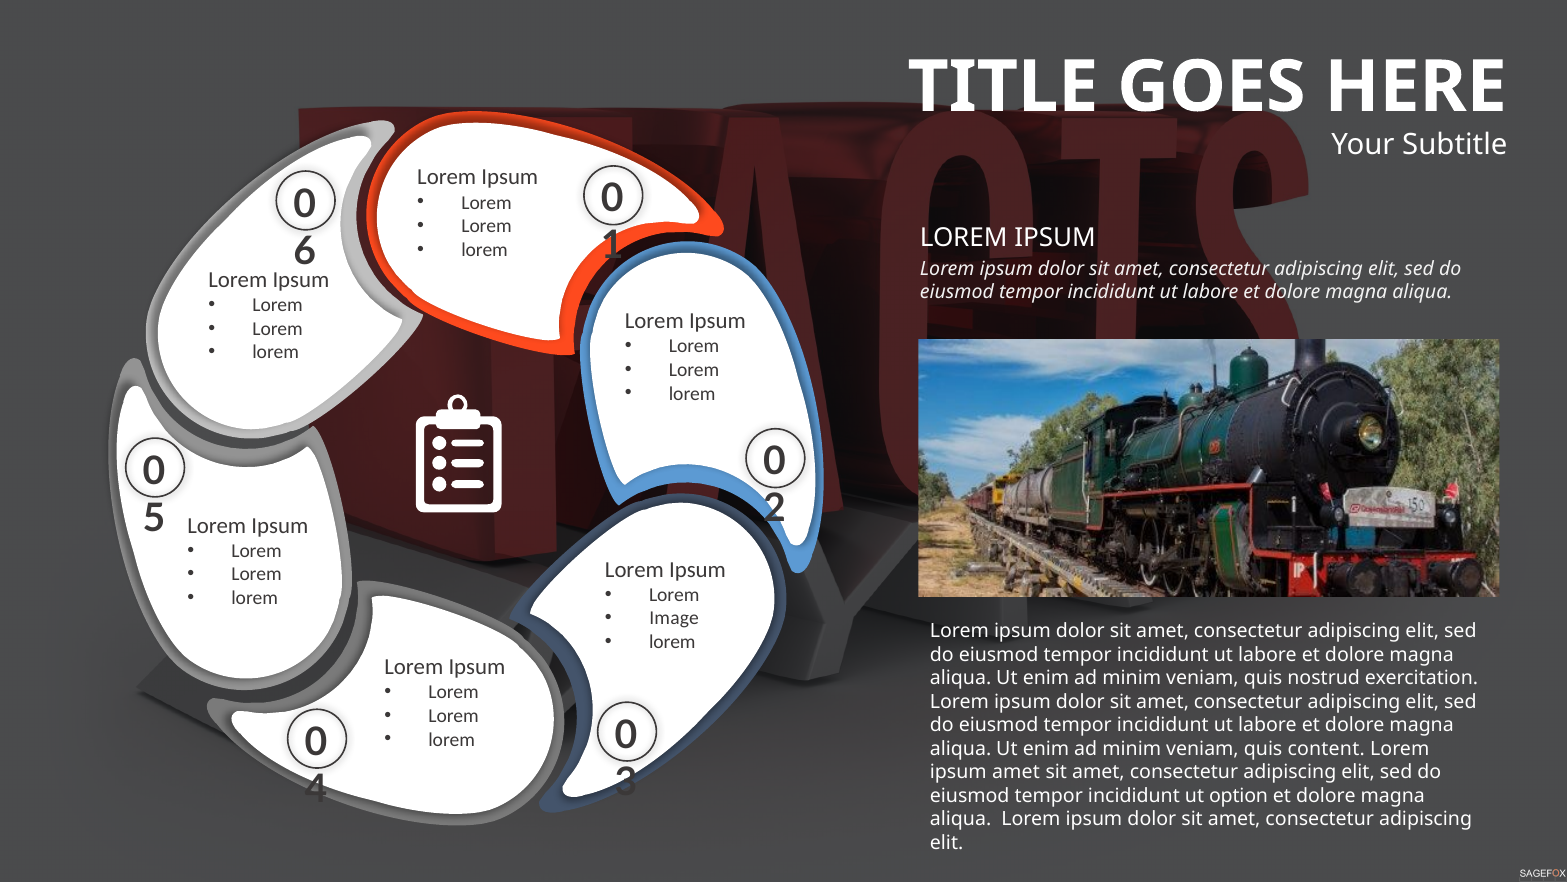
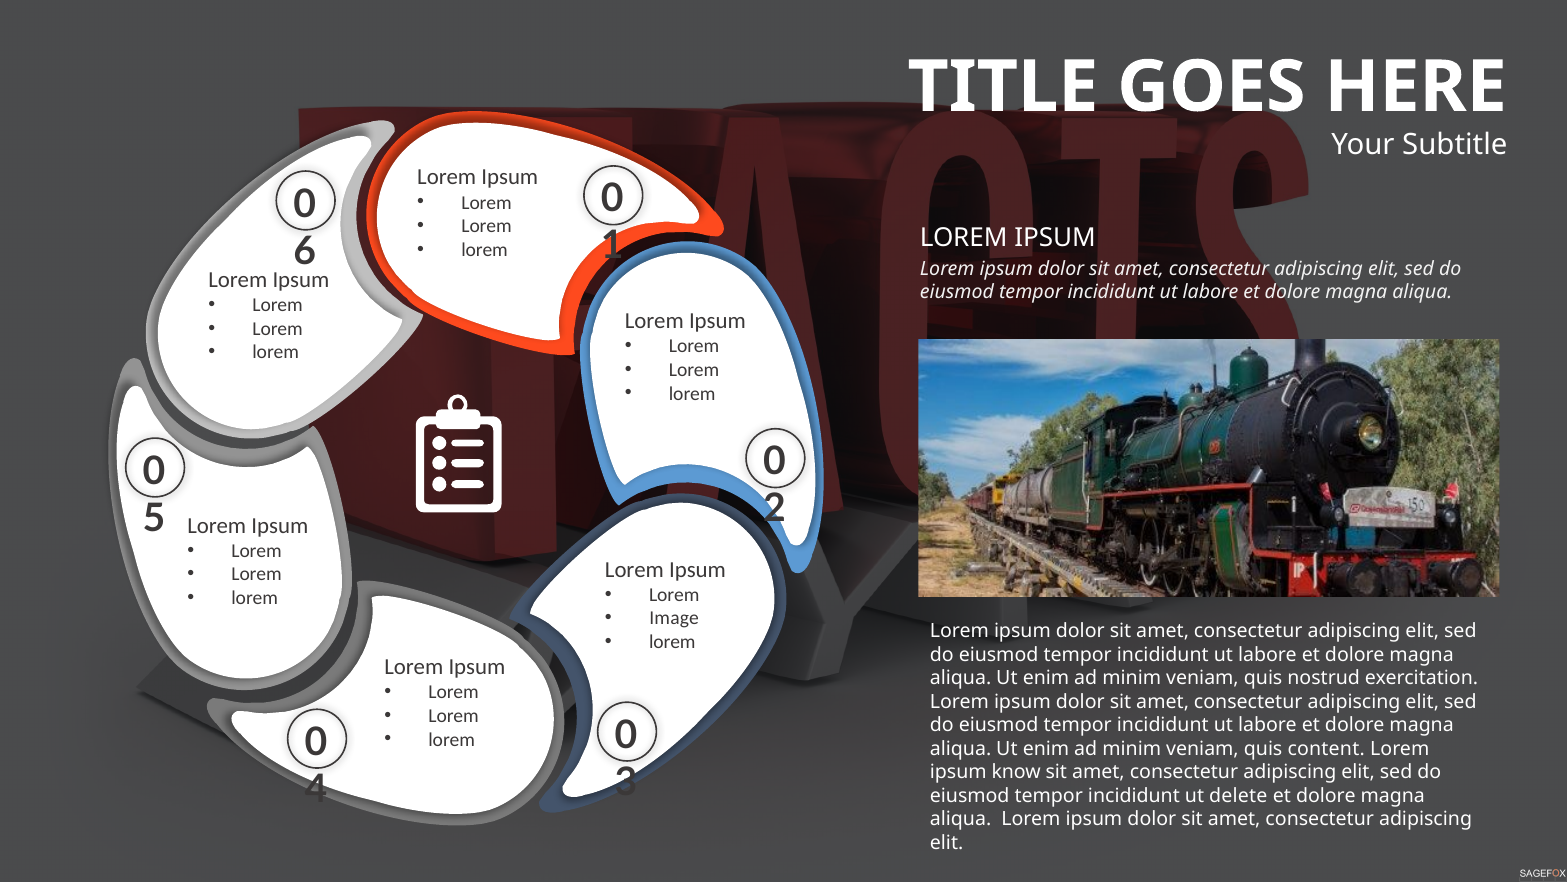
ipsum amet: amet -> know
option: option -> delete
